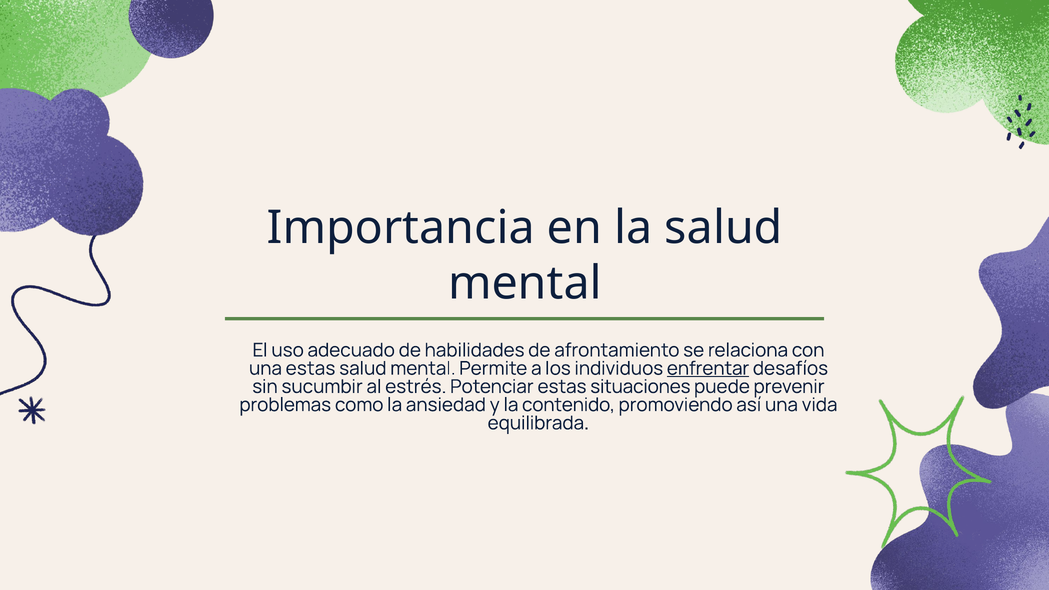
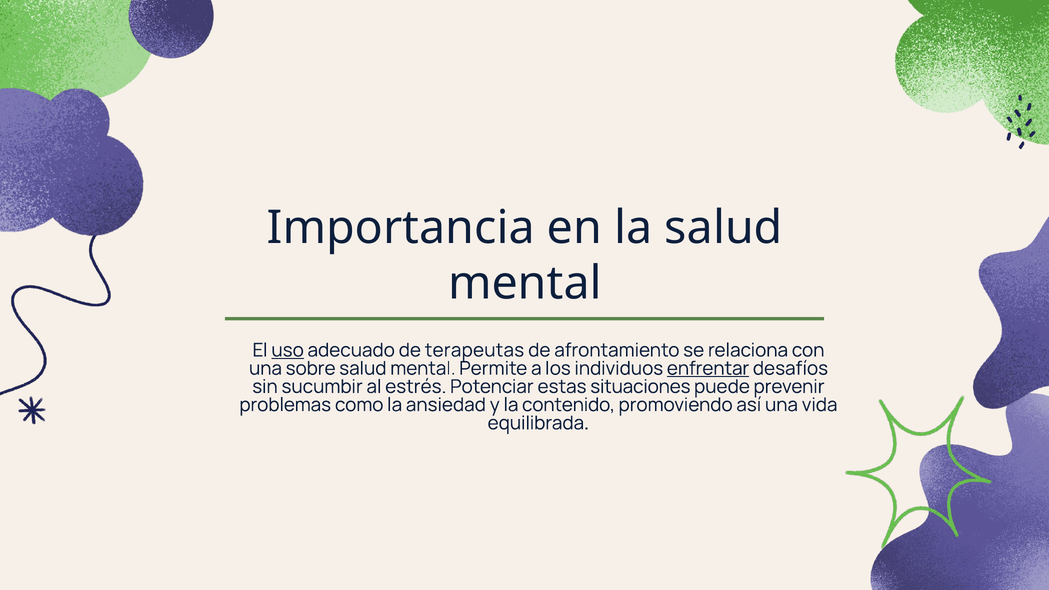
uso underline: none -> present
habilidades: habilidades -> terapeutas
una estas: estas -> sobre
